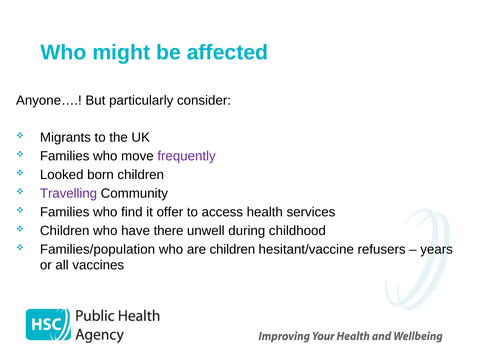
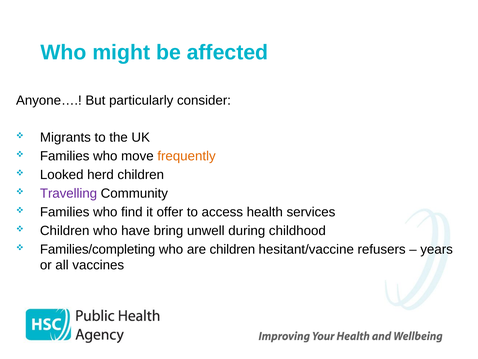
frequently colour: purple -> orange
born: born -> herd
there: there -> bring
Families/population: Families/population -> Families/completing
